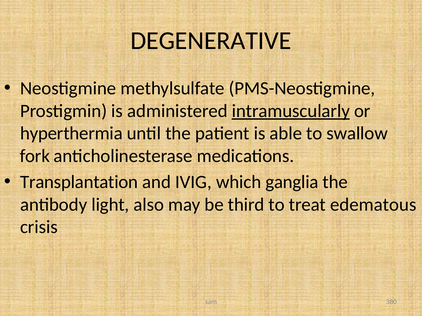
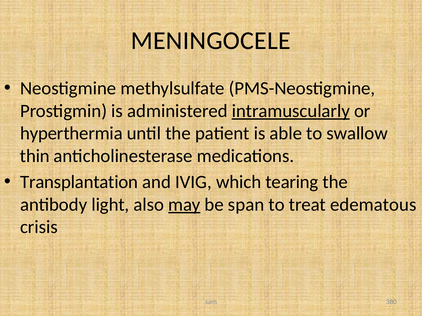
DEGENERATIVE: DEGENERATIVE -> MENINGOCELE
fork: fork -> thin
ganglia: ganglia -> tearing
may underline: none -> present
third: third -> span
